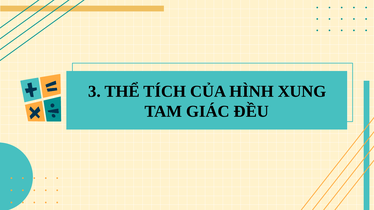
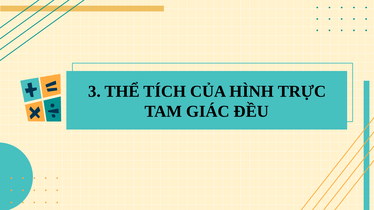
XUNG: XUNG -> TRỰC
